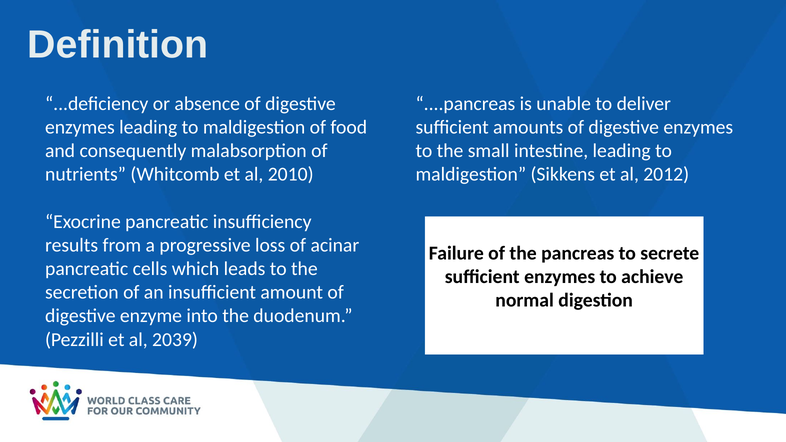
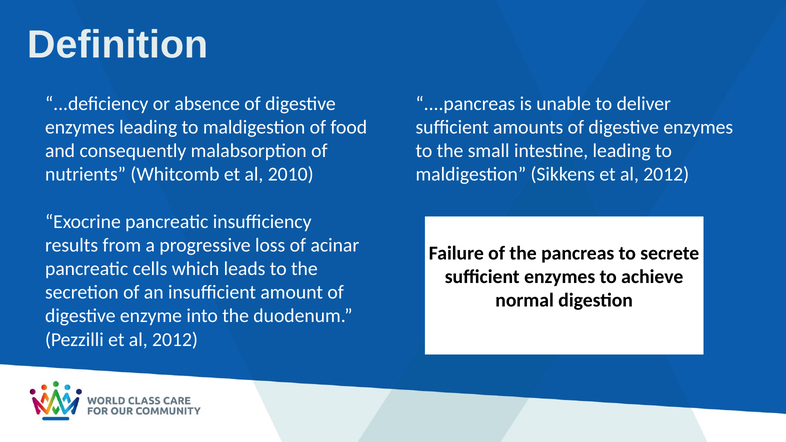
Pezzilli et al 2039: 2039 -> 2012
